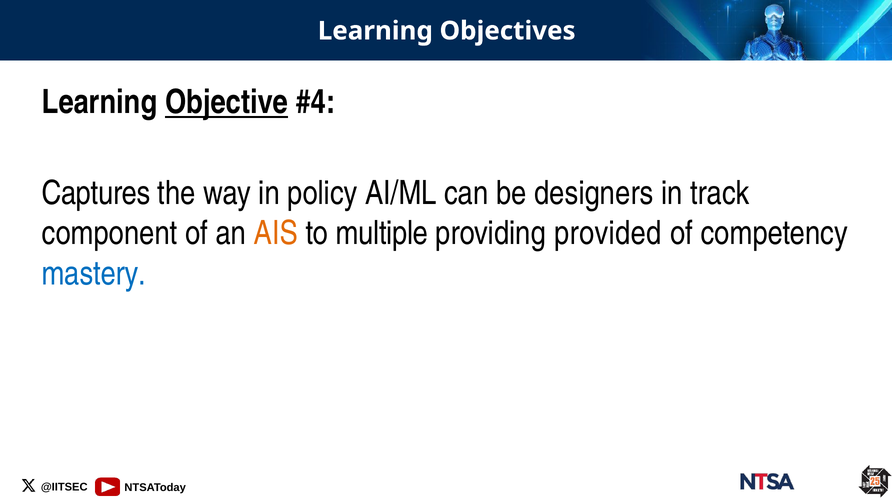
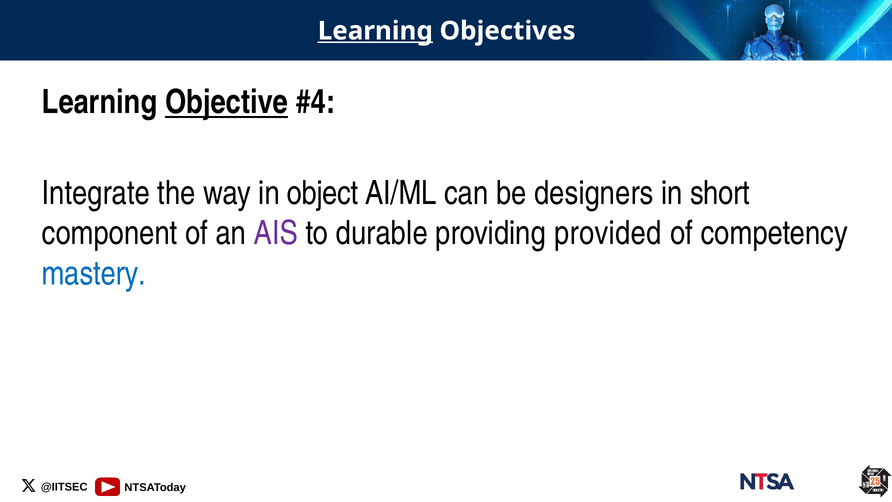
Learning at (375, 31) underline: none -> present
Captures: Captures -> Integrate
policy: policy -> object
track: track -> short
AIS colour: orange -> purple
multiple: multiple -> durable
